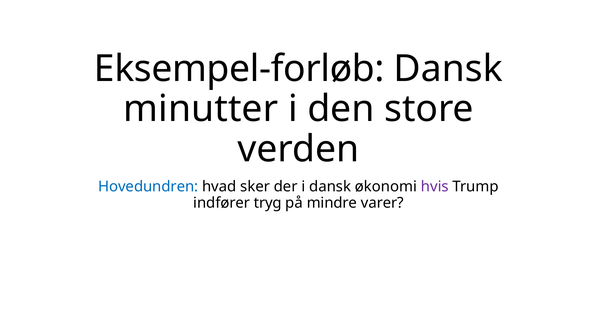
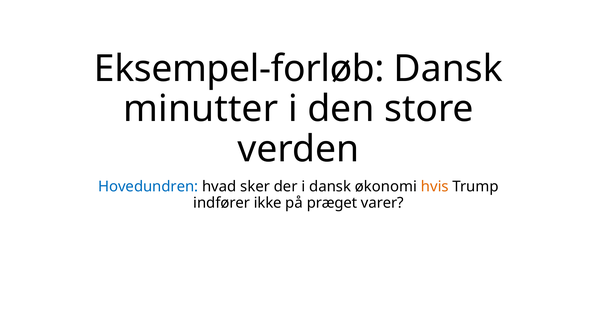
hvis colour: purple -> orange
tryg: tryg -> ikke
mindre: mindre -> præget
